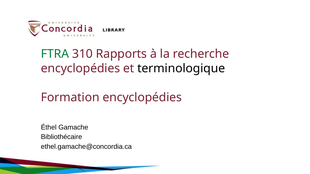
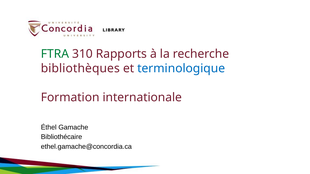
encyclopédies at (80, 69): encyclopédies -> bibliothèques
terminologique colour: black -> blue
Formation encyclopédies: encyclopédies -> internationale
